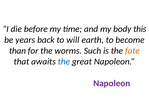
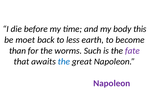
years: years -> moet
will: will -> less
fate colour: orange -> purple
